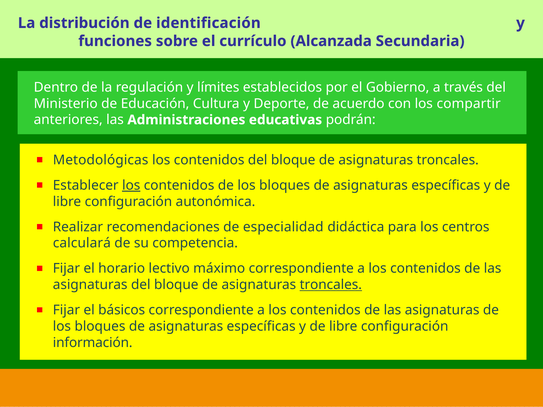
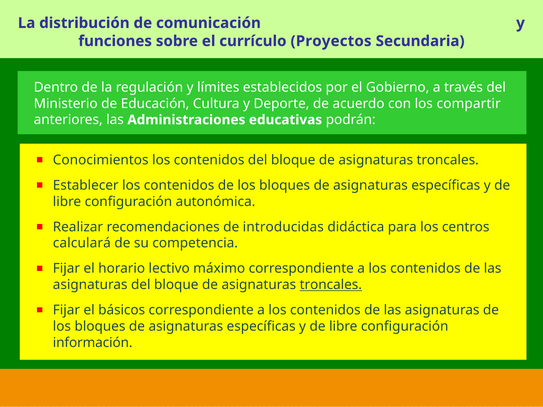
identificación: identificación -> comunicación
Alcanzada: Alcanzada -> Proyectos
Metodológicas: Metodológicas -> Conocimientos
los at (131, 185) underline: present -> none
especialidad: especialidad -> introducidas
